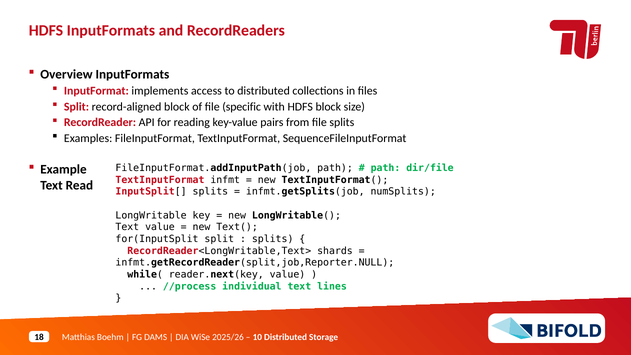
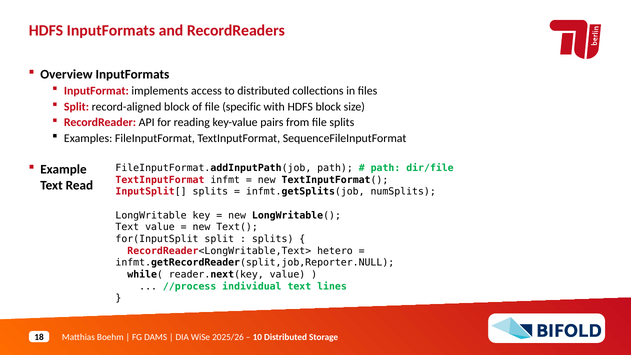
shards: shards -> hetero
